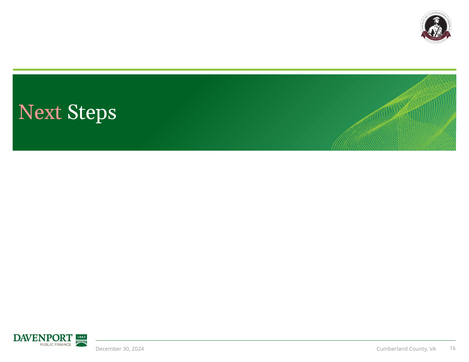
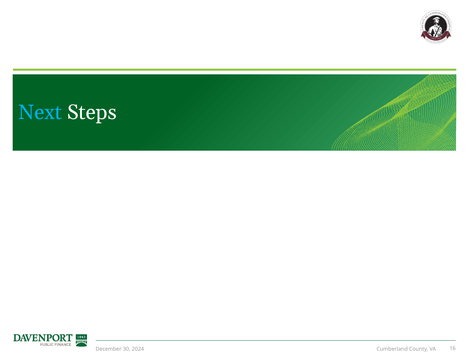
Next colour: pink -> light blue
